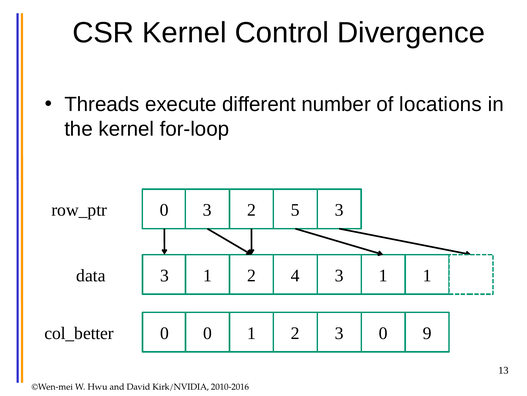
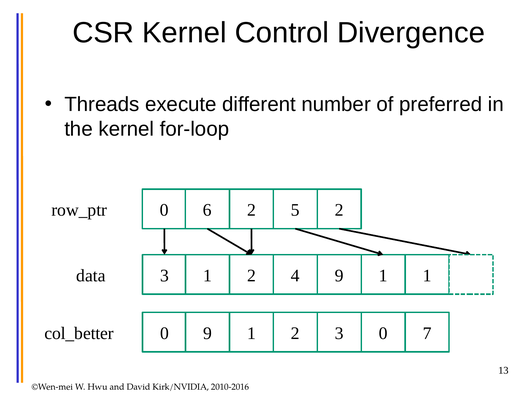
locations: locations -> preferred
0 3: 3 -> 6
5 3: 3 -> 2
4 3: 3 -> 9
0 0: 0 -> 9
9: 9 -> 7
